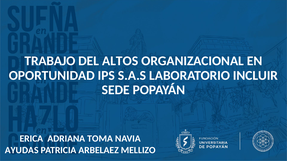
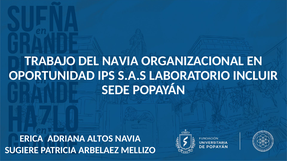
DEL ALTOS: ALTOS -> NAVIA
TOMA: TOMA -> ALTOS
AYUDAS: AYUDAS -> SUGIERE
